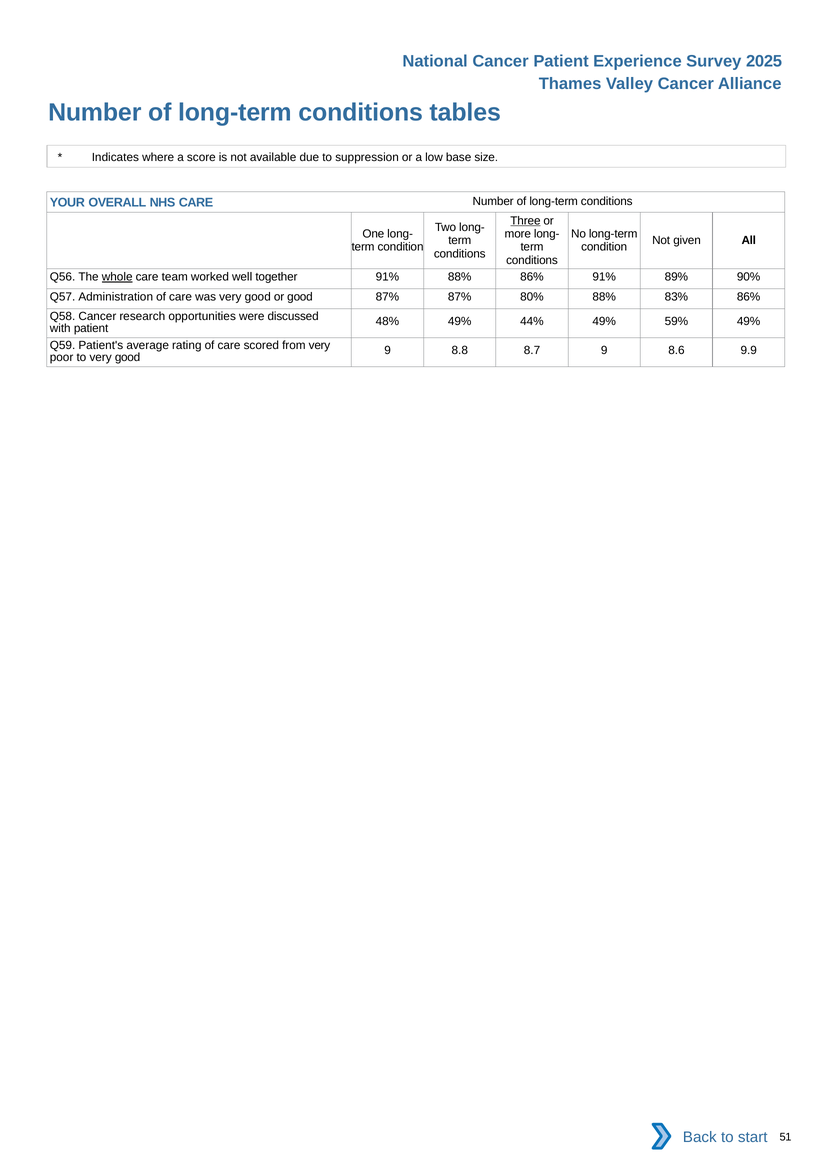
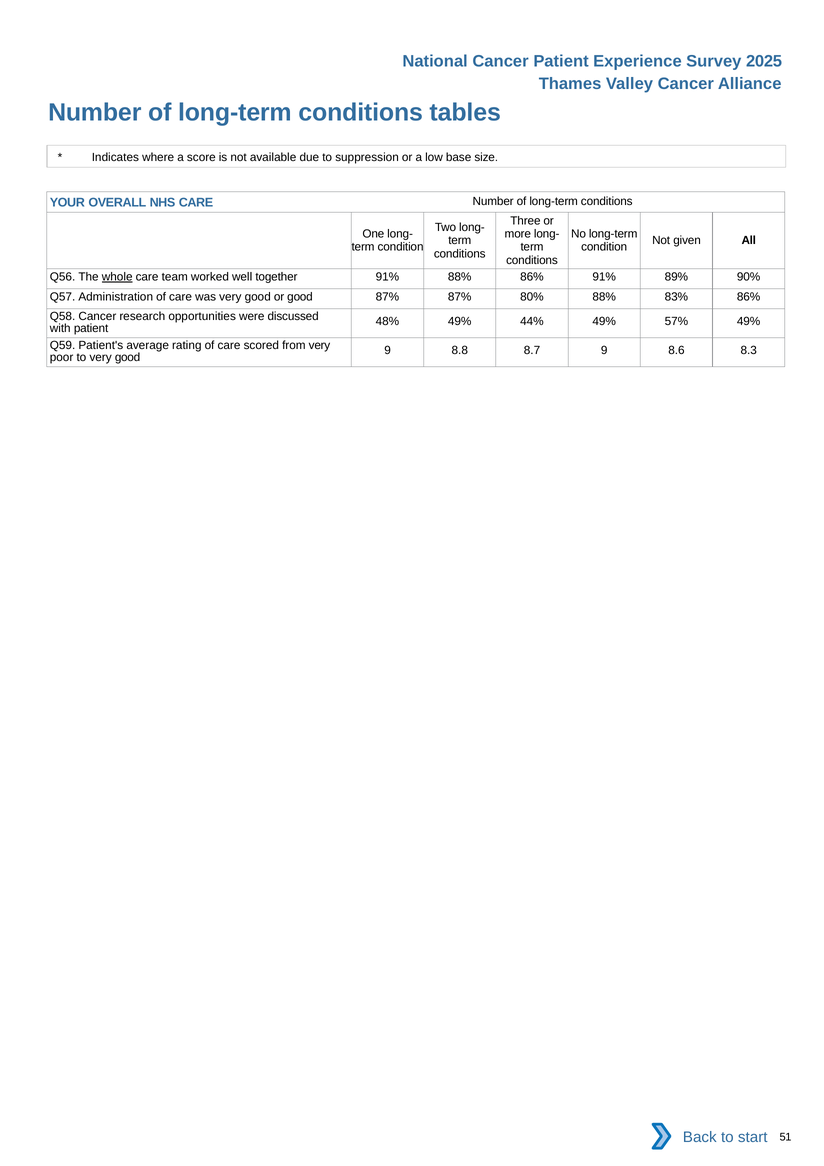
Three underline: present -> none
59%: 59% -> 57%
9.9: 9.9 -> 8.3
